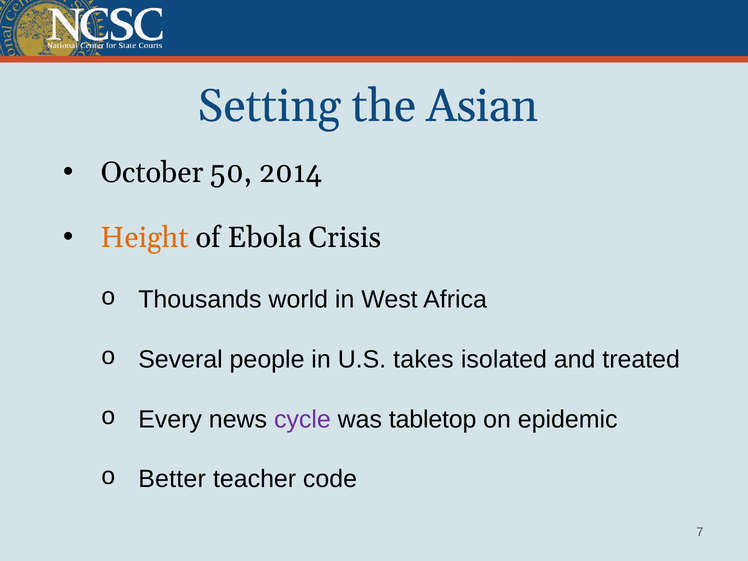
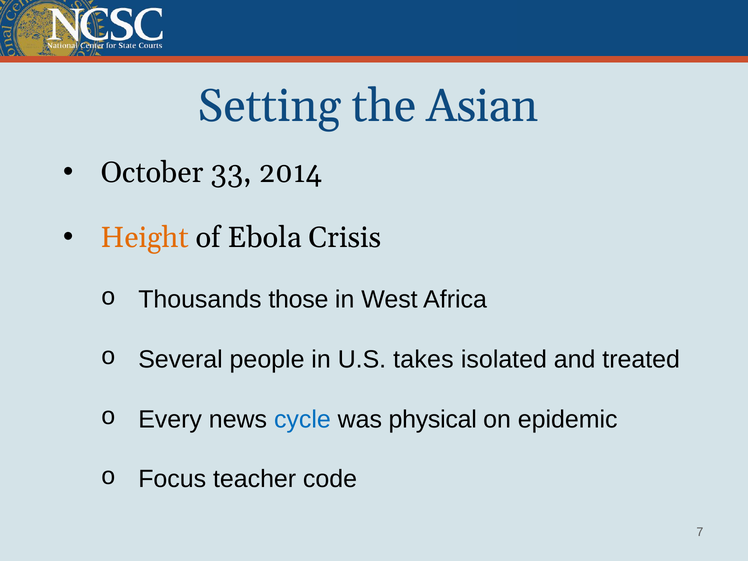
50: 50 -> 33
world: world -> those
cycle colour: purple -> blue
tabletop: tabletop -> physical
Better: Better -> Focus
